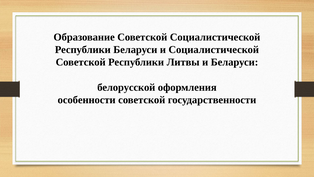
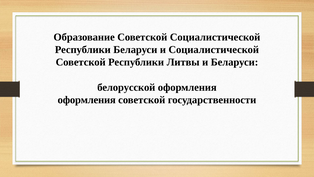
особенности at (87, 100): особенности -> оформления
